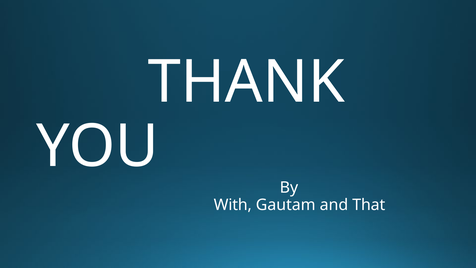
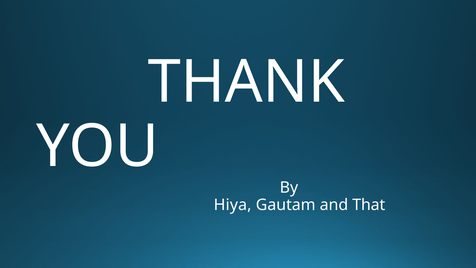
With: With -> Hiya
